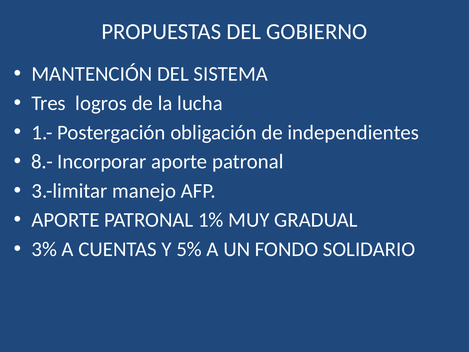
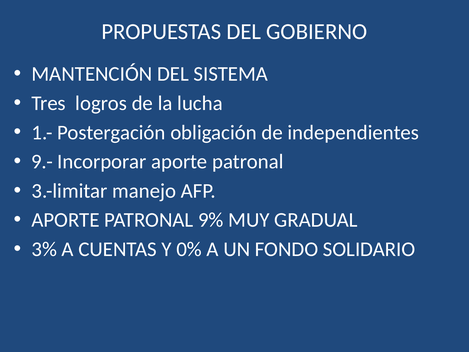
8.-: 8.- -> 9.-
1%: 1% -> 9%
5%: 5% -> 0%
